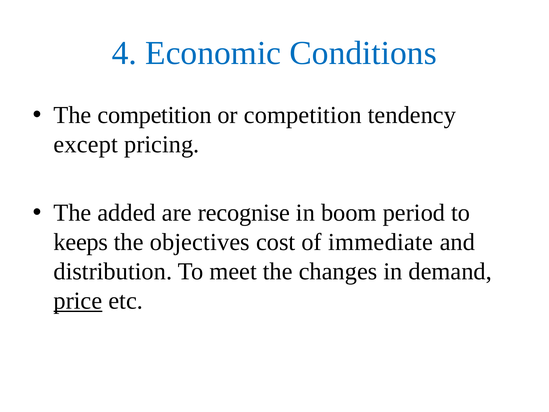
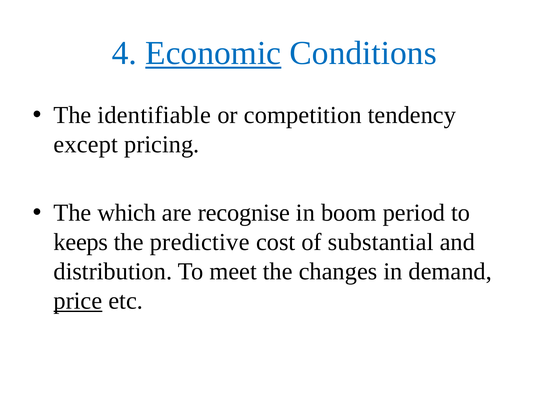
Economic underline: none -> present
The competition: competition -> identifiable
added: added -> which
objectives: objectives -> predictive
immediate: immediate -> substantial
